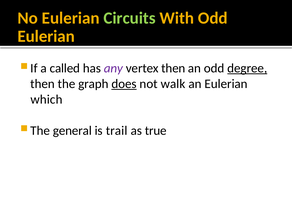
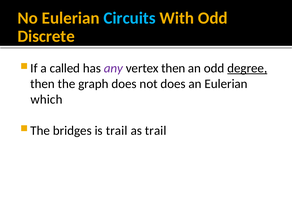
Circuits colour: light green -> light blue
Eulerian at (46, 36): Eulerian -> Discrete
does at (124, 84) underline: present -> none
not walk: walk -> does
general: general -> bridges
as true: true -> trail
